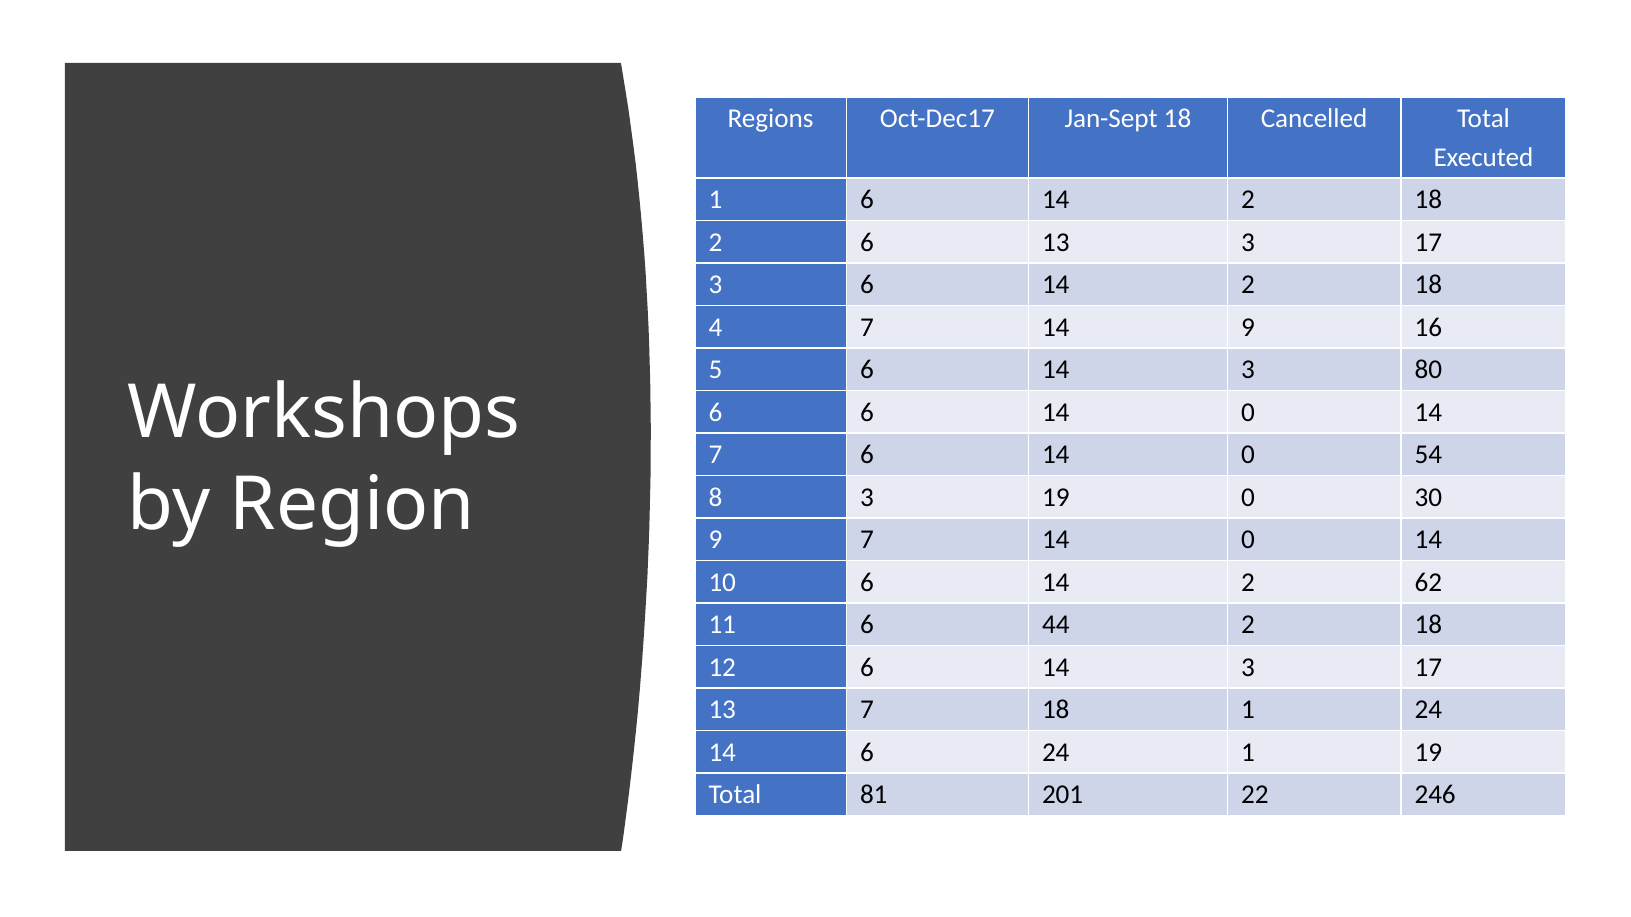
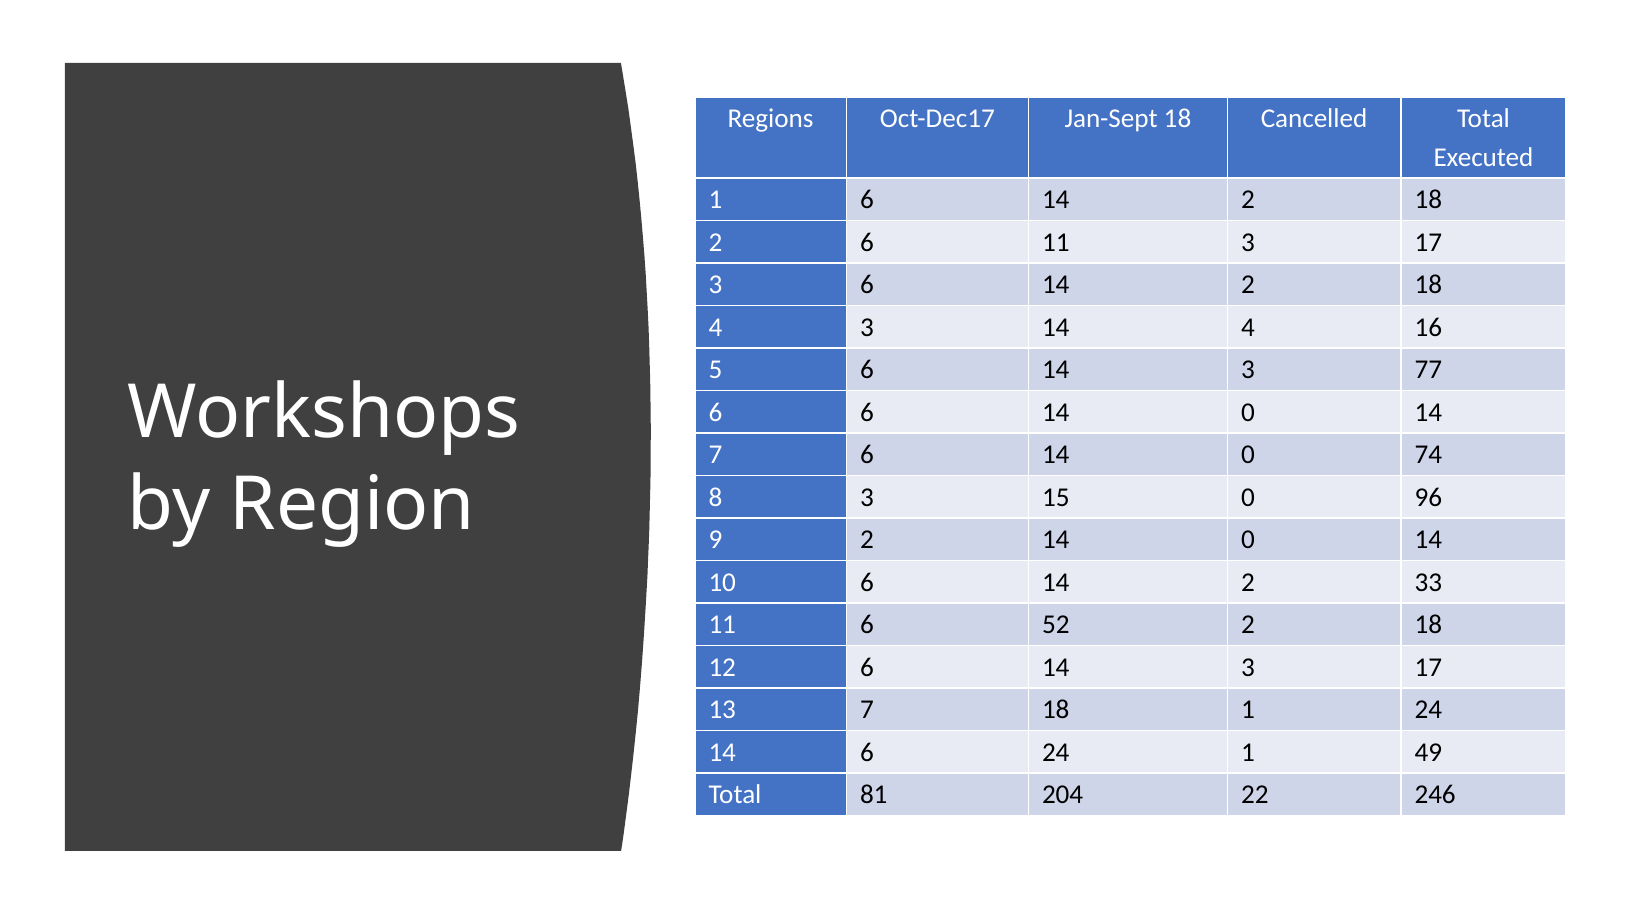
6 13: 13 -> 11
4 7: 7 -> 3
14 9: 9 -> 4
80: 80 -> 77
54: 54 -> 74
3 19: 19 -> 15
30: 30 -> 96
9 7: 7 -> 2
62: 62 -> 33
44: 44 -> 52
1 19: 19 -> 49
201: 201 -> 204
